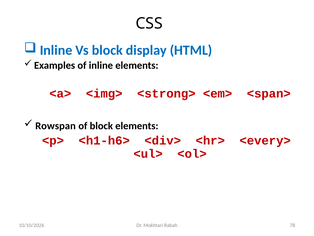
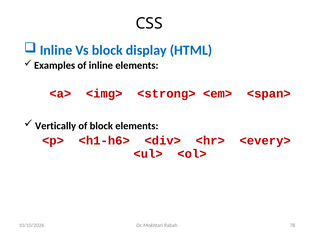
Rowspan: Rowspan -> Vertically
